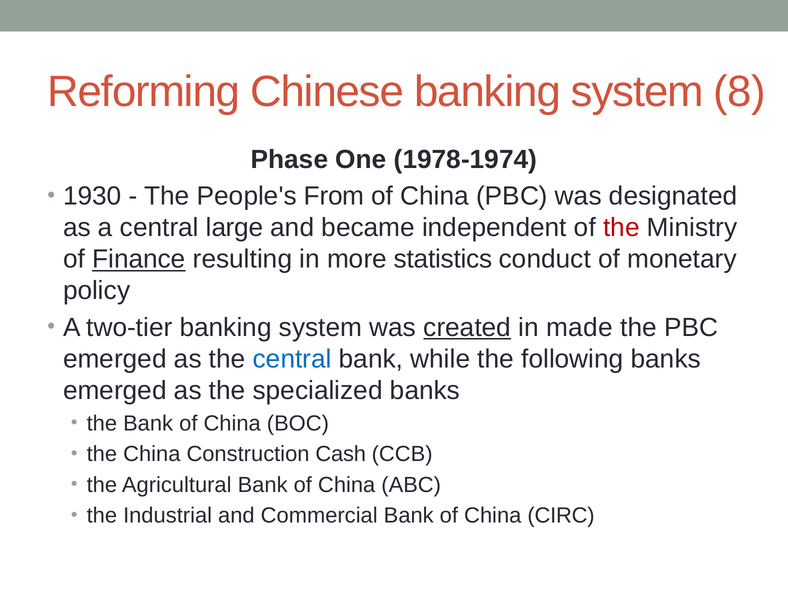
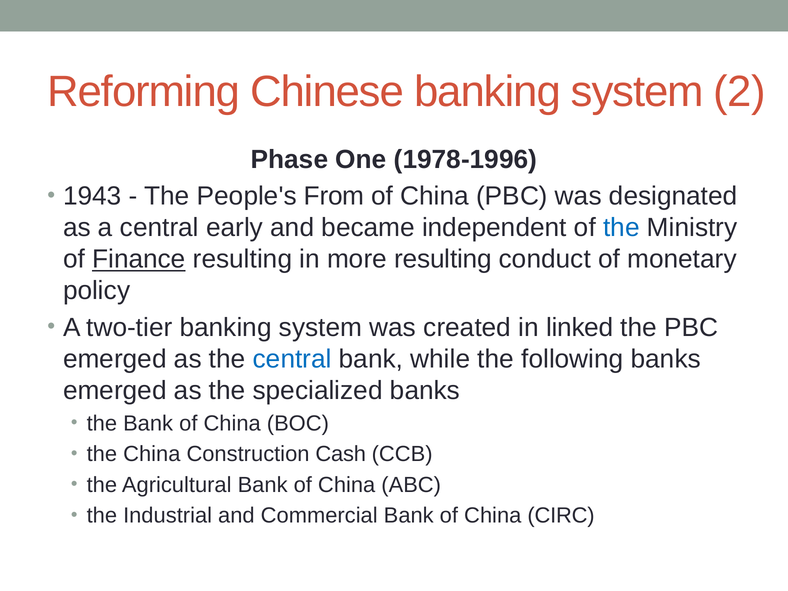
8: 8 -> 2
1978-1974: 1978-1974 -> 1978-1996
1930: 1930 -> 1943
large: large -> early
the at (621, 228) colour: red -> blue
more statistics: statistics -> resulting
created underline: present -> none
made: made -> linked
